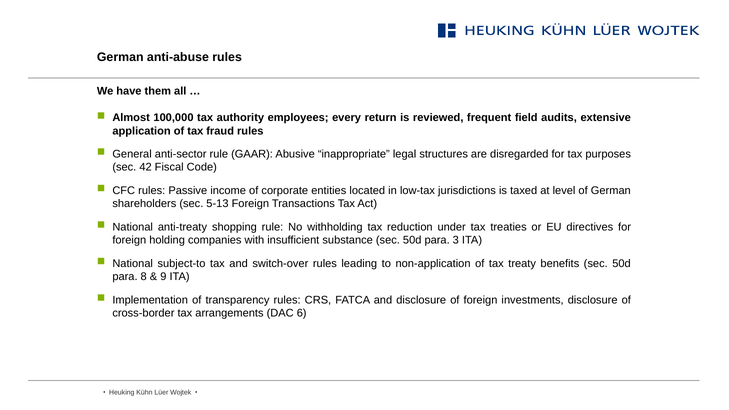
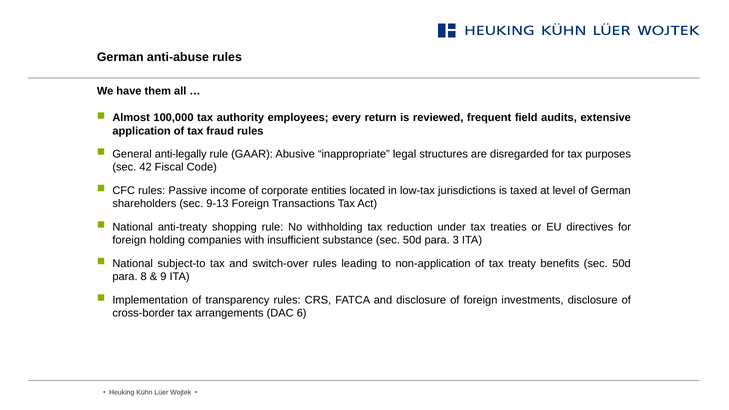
anti-sector: anti-sector -> anti-legally
5-13: 5-13 -> 9-13
